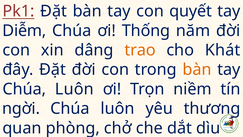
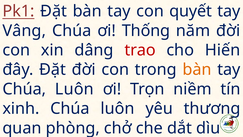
Diễm: Diễm -> Vâng
trao colour: orange -> red
Khát: Khát -> Hiến
ngời: ngời -> xinh
